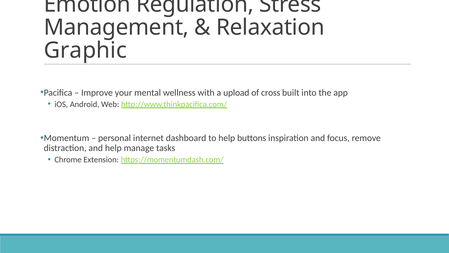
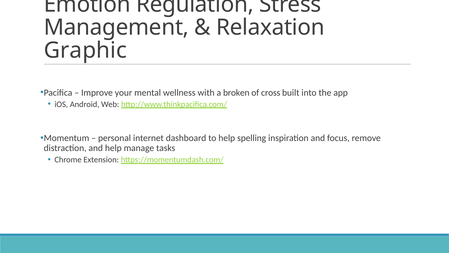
upload: upload -> broken
buttons: buttons -> spelling
